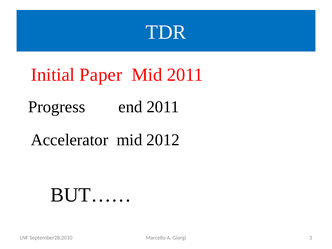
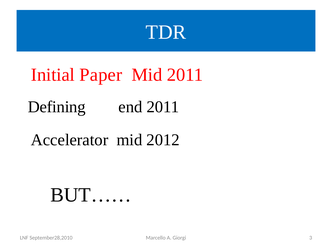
Progress: Progress -> Defining
